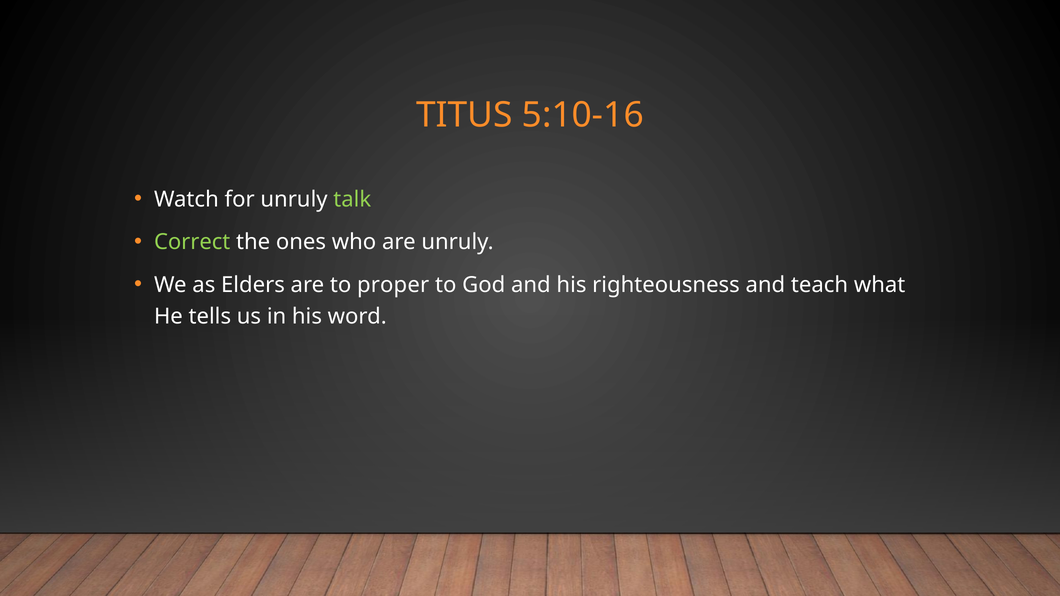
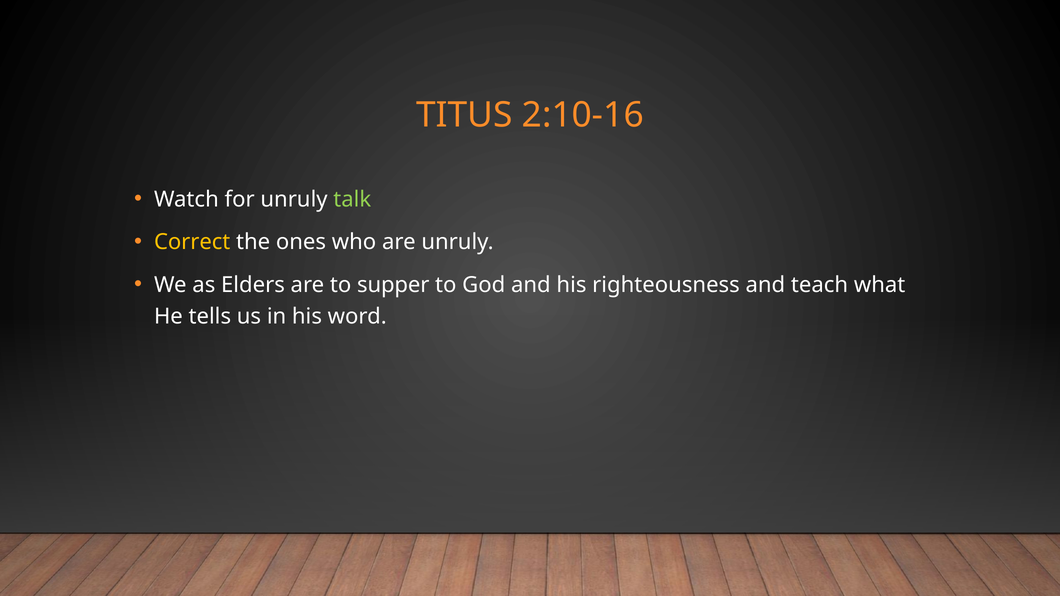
5:10-16: 5:10-16 -> 2:10-16
Correct colour: light green -> yellow
proper: proper -> supper
